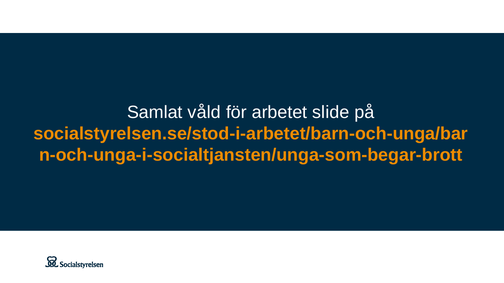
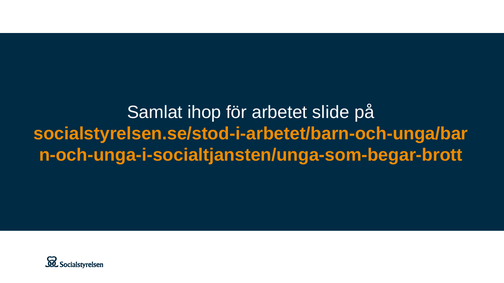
våld: våld -> ihop
